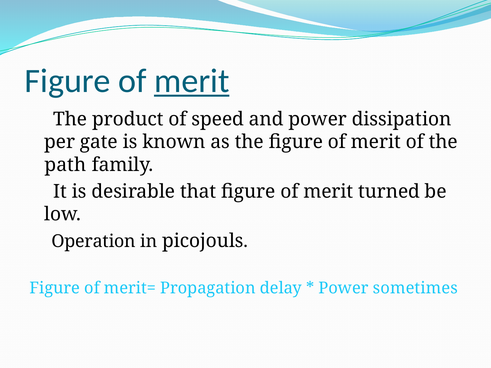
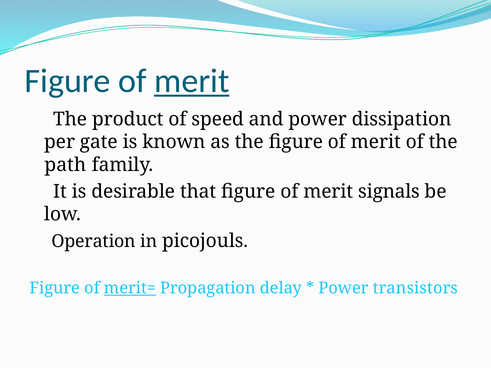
turned: turned -> signals
merit= underline: none -> present
sometimes: sometimes -> transistors
